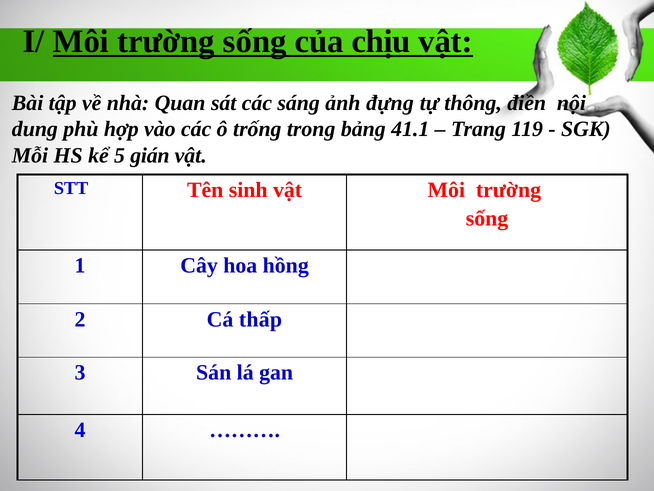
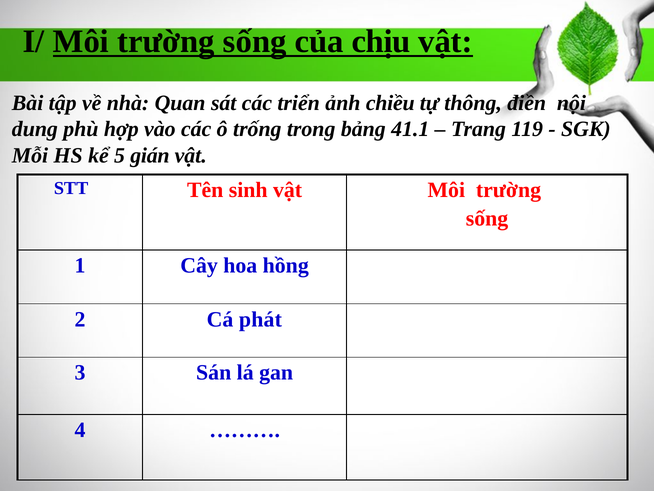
sáng: sáng -> triển
đựng: đựng -> chiều
thấp: thấp -> phát
